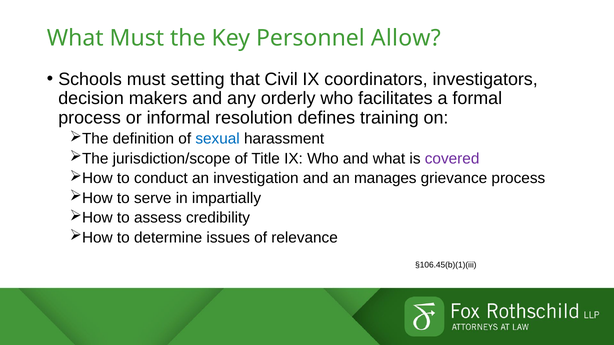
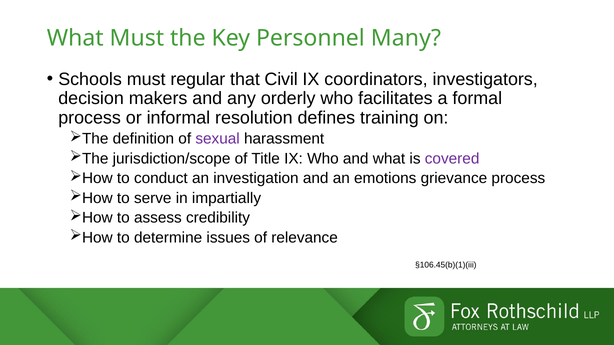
Allow: Allow -> Many
setting: setting -> regular
sexual colour: blue -> purple
manages: manages -> emotions
